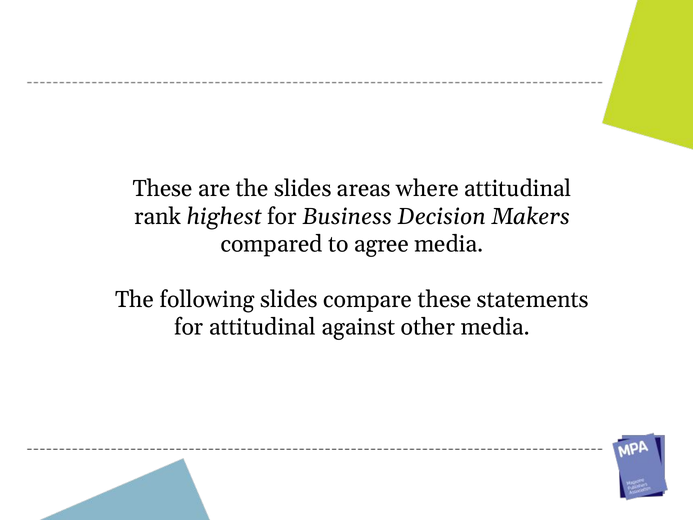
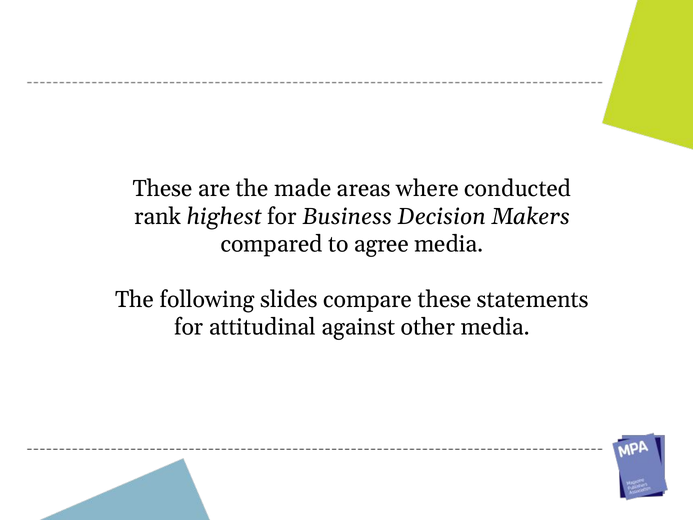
the slides: slides -> made
where attitudinal: attitudinal -> conducted
